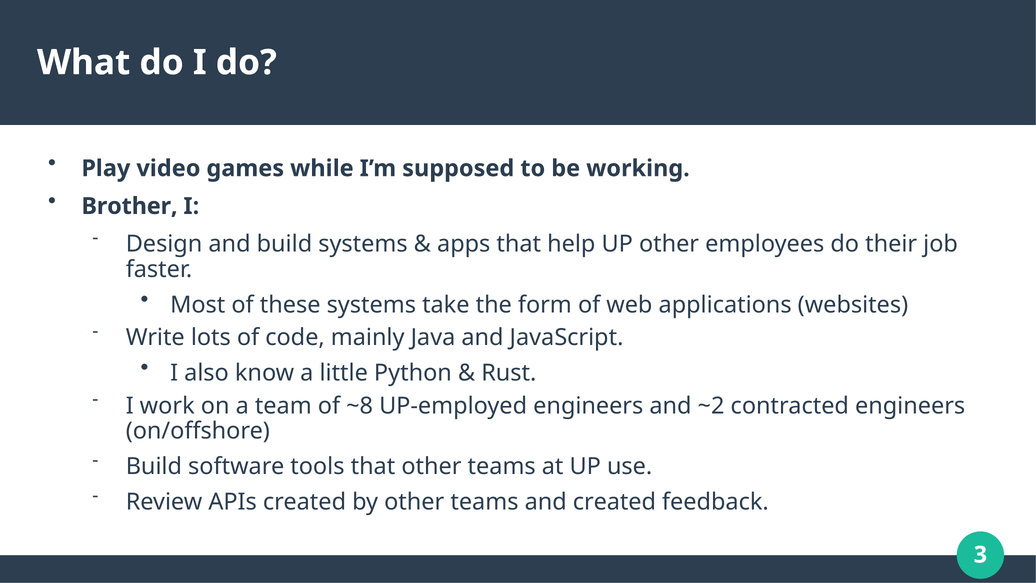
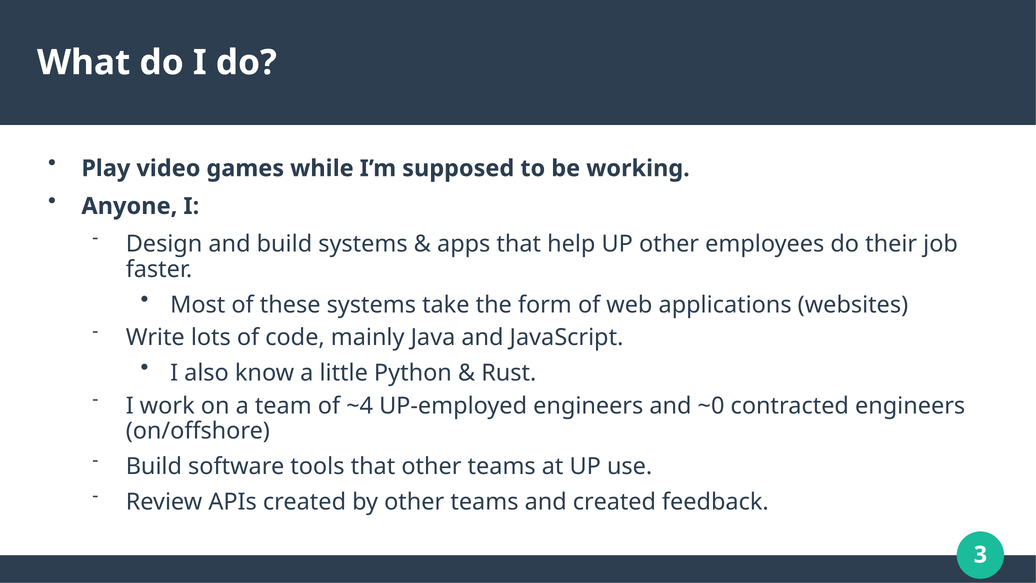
Brother: Brother -> Anyone
~8: ~8 -> ~4
~2: ~2 -> ~0
